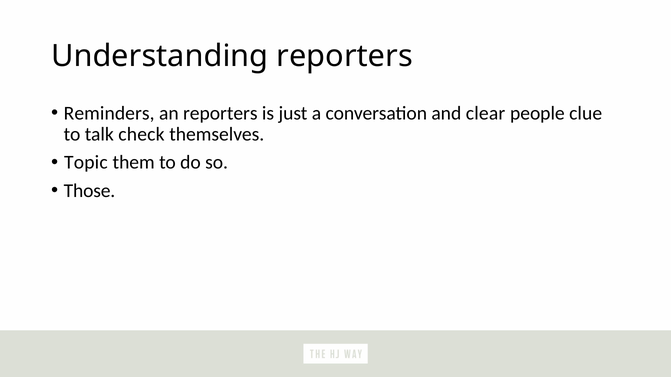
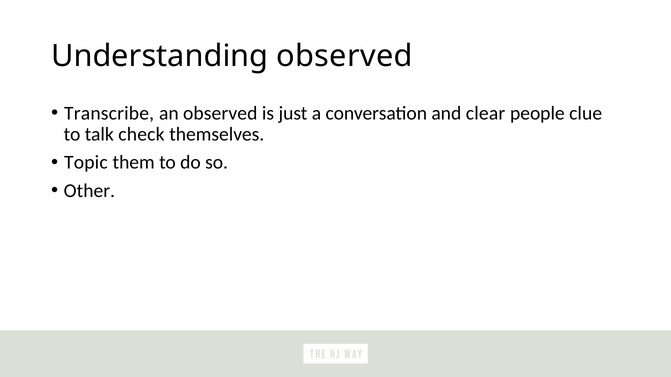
Understanding reporters: reporters -> observed
Reminders: Reminders -> Transcribe
an reporters: reporters -> observed
Those: Those -> Other
